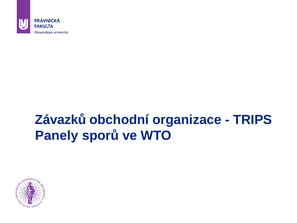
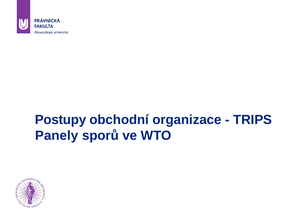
Závazků: Závazků -> Postupy
